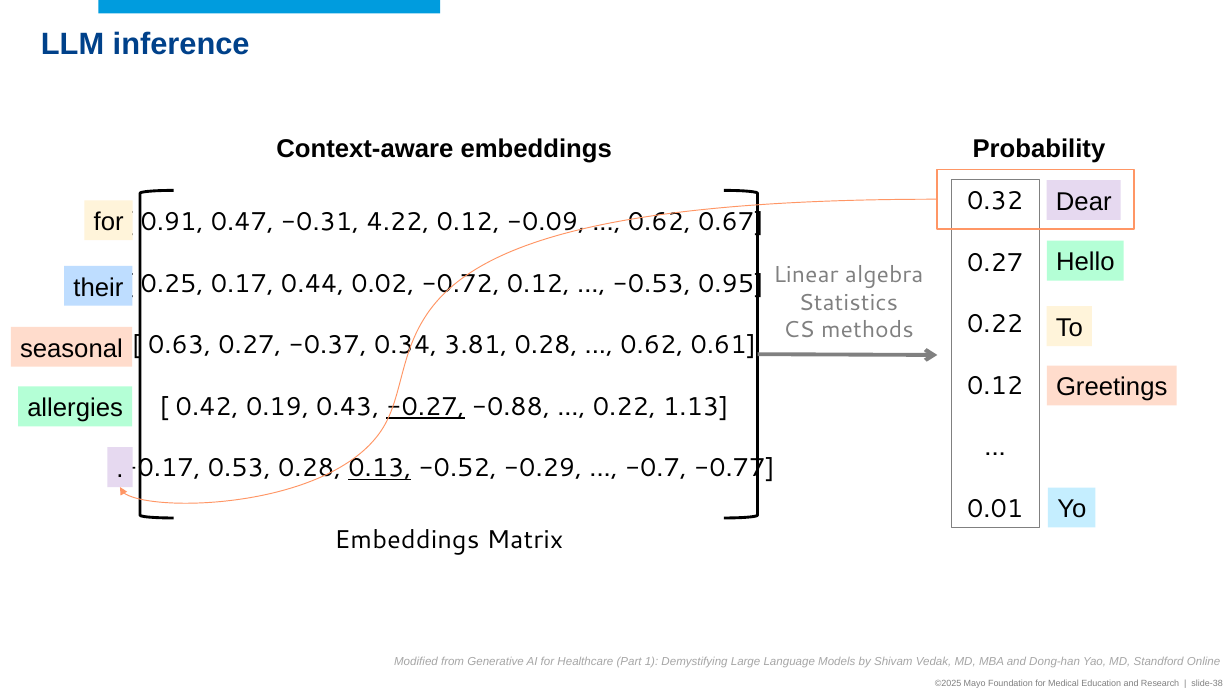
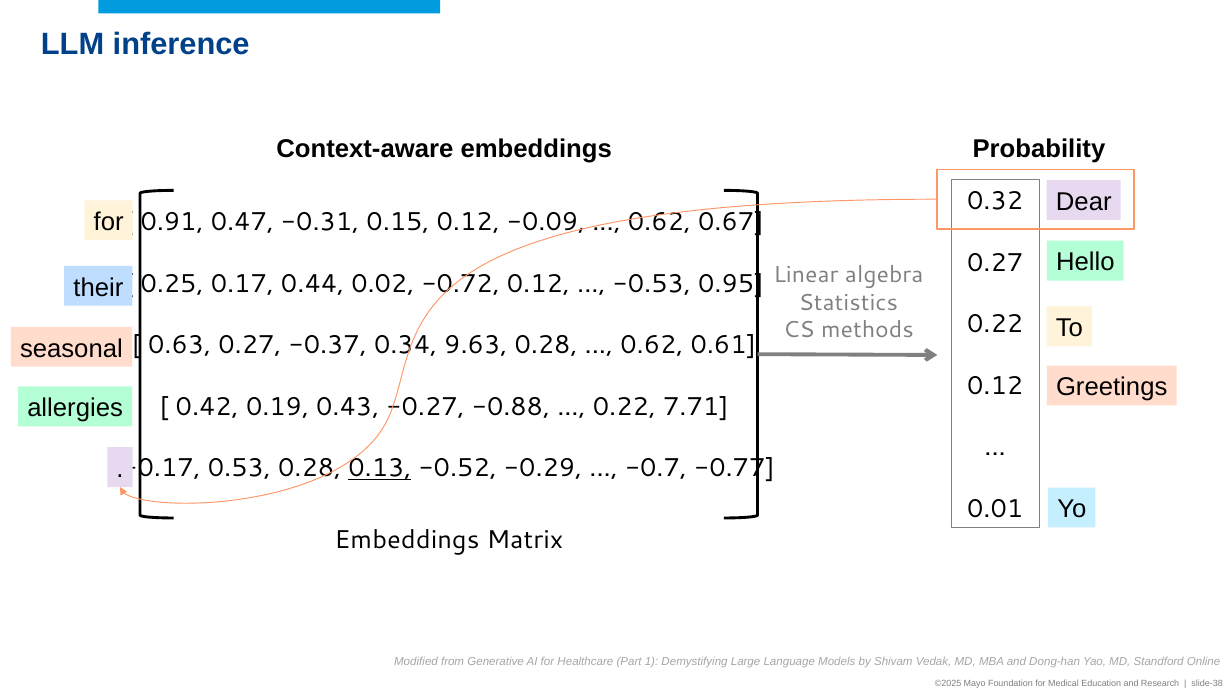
4.22: 4.22 -> 0.15
3.81: 3.81 -> 9.63
-0.27 underline: present -> none
1.13: 1.13 -> 7.71
